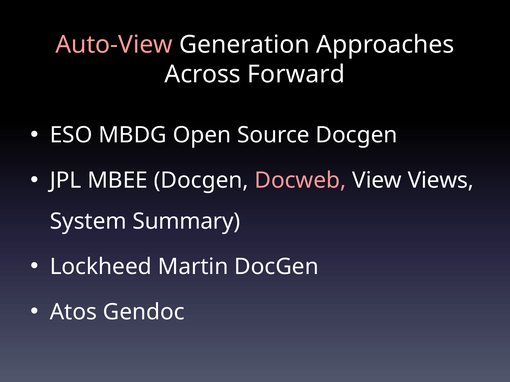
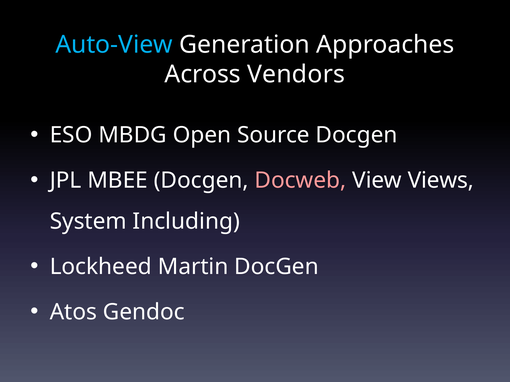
Auto-View colour: pink -> light blue
Forward: Forward -> Vendors
Summary: Summary -> Including
